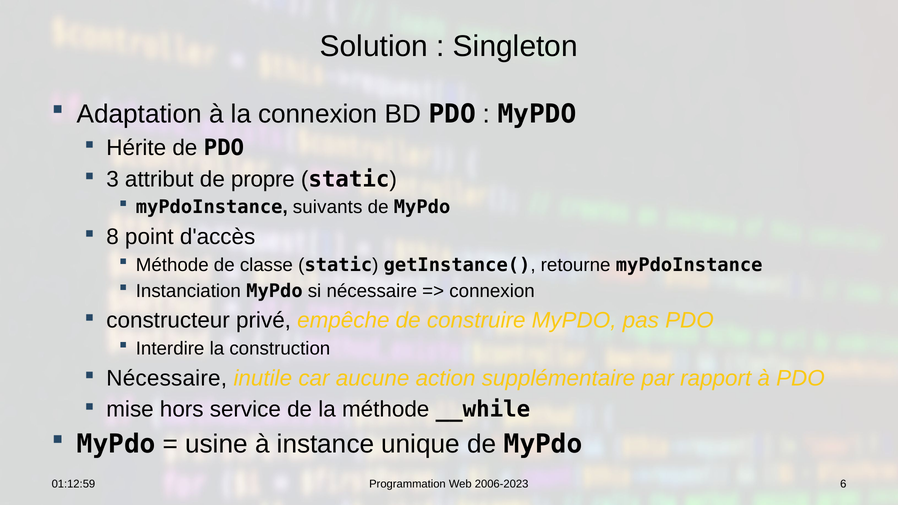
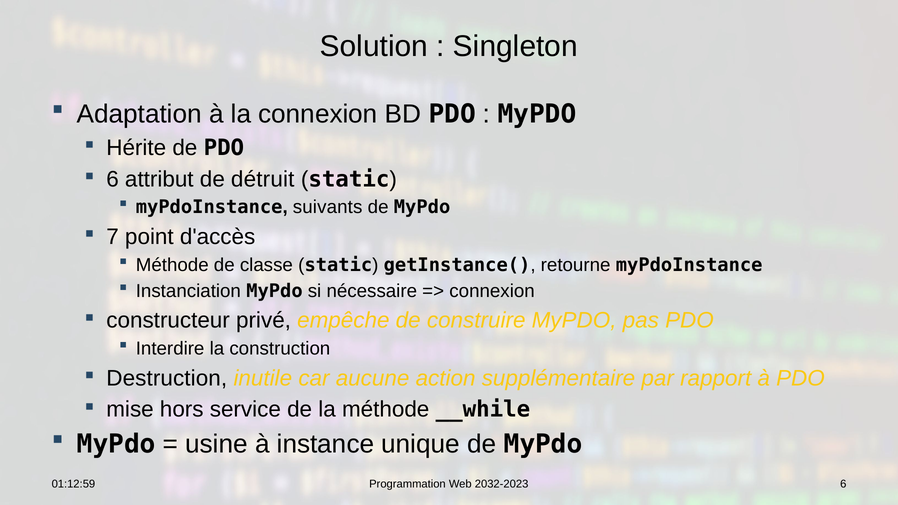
3 at (113, 179): 3 -> 6
propre: propre -> détruit
8: 8 -> 7
Nécessaire at (167, 378): Nécessaire -> Destruction
2006-2023: 2006-2023 -> 2032-2023
